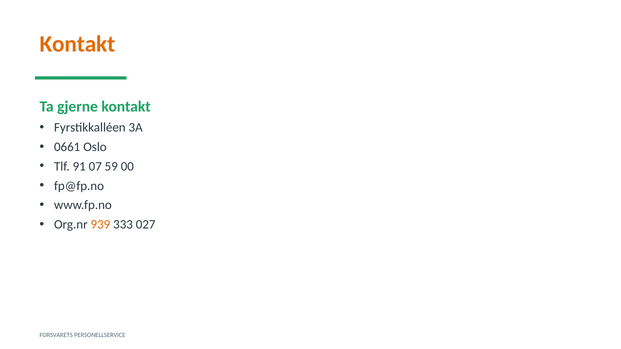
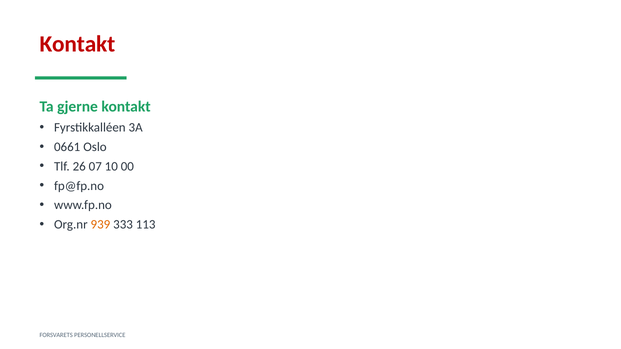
Kontakt at (77, 44) colour: orange -> red
91: 91 -> 26
59: 59 -> 10
027: 027 -> 113
